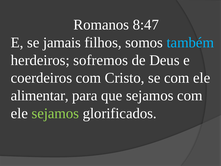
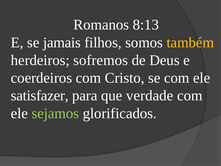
8:47: 8:47 -> 8:13
também colour: light blue -> yellow
alimentar: alimentar -> satisfazer
que sejamos: sejamos -> verdade
